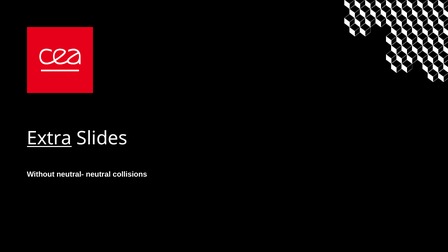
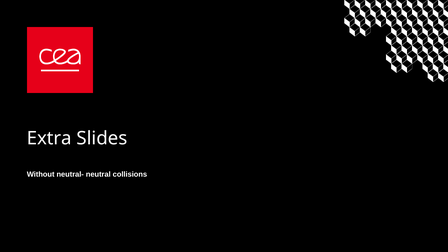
Extra underline: present -> none
